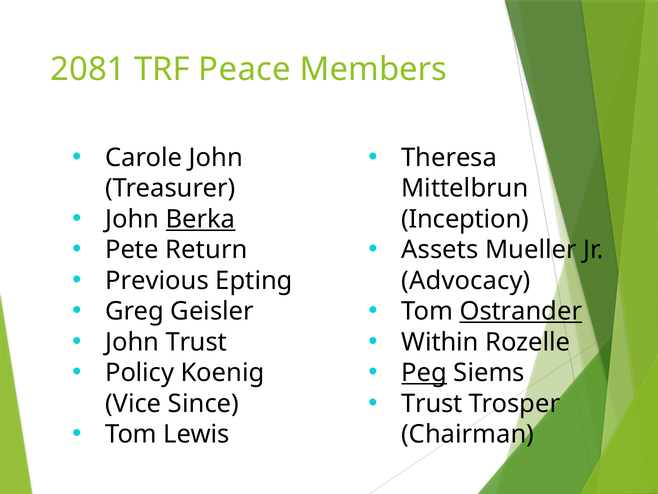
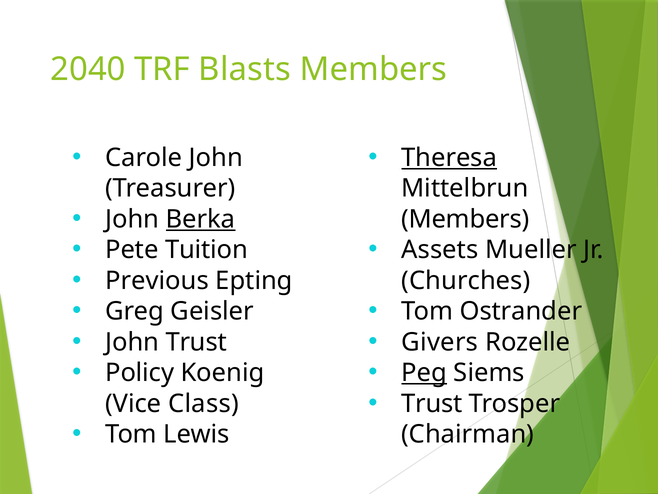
2081: 2081 -> 2040
Peace: Peace -> Blasts
Theresa underline: none -> present
Inception at (465, 219): Inception -> Members
Return: Return -> Tuition
Advocacy: Advocacy -> Churches
Ostrander underline: present -> none
Within: Within -> Givers
Since: Since -> Class
